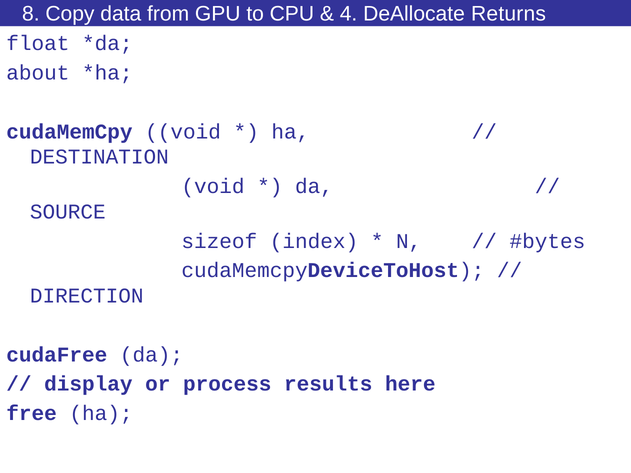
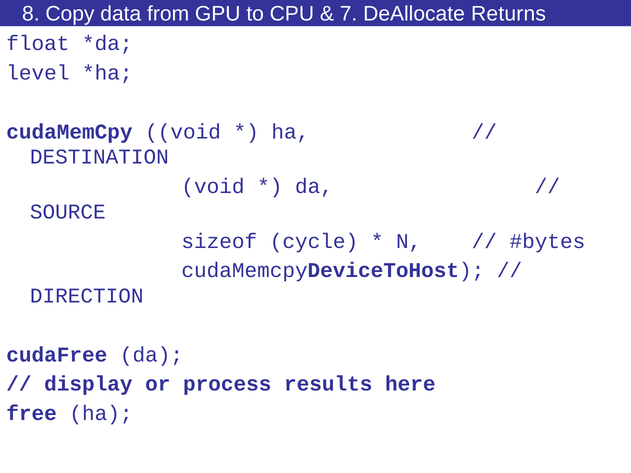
4: 4 -> 7
about: about -> level
index: index -> cycle
